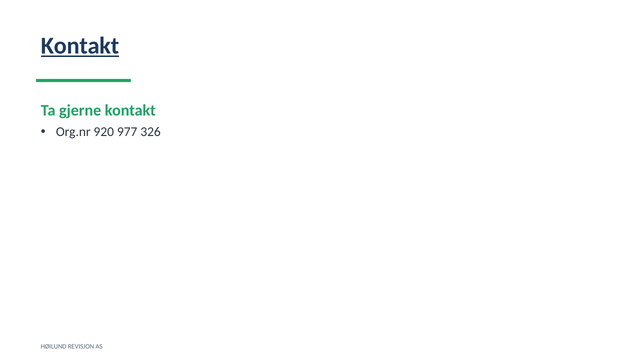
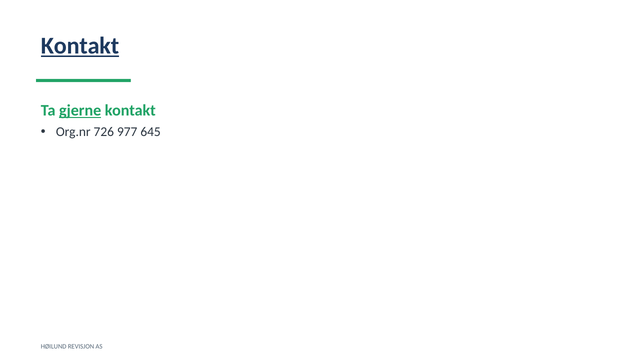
gjerne underline: none -> present
920: 920 -> 726
326: 326 -> 645
